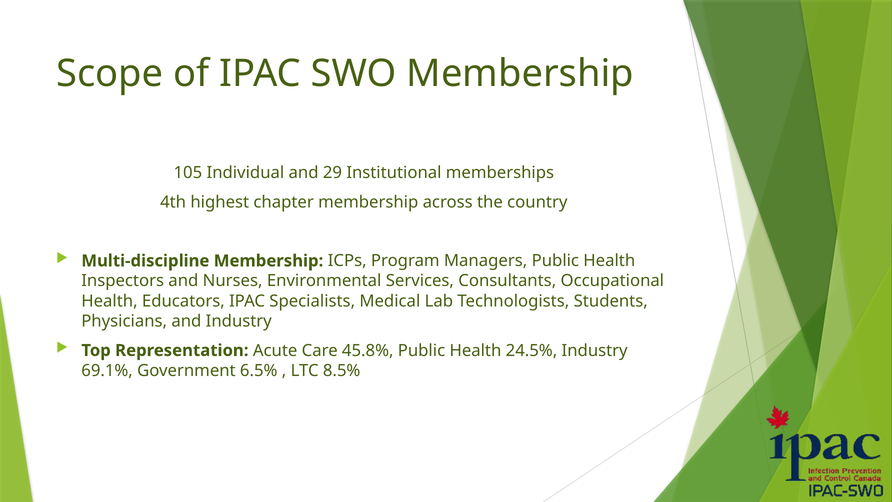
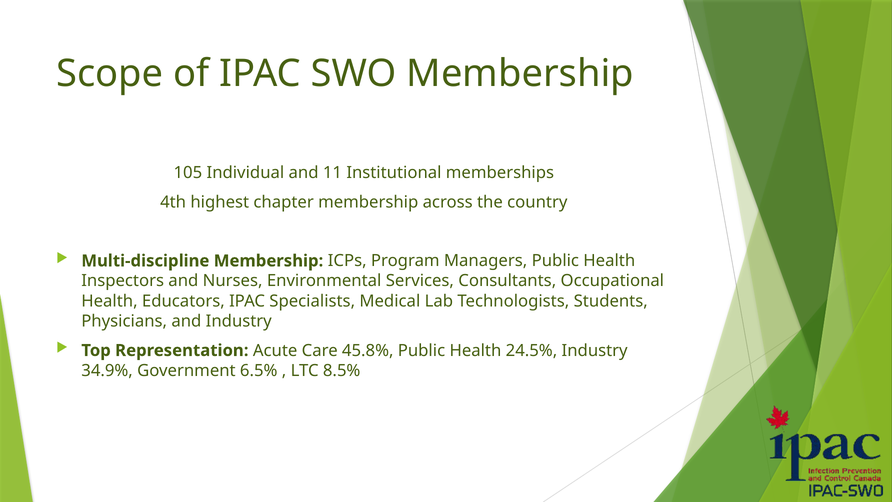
29: 29 -> 11
69.1%: 69.1% -> 34.9%
